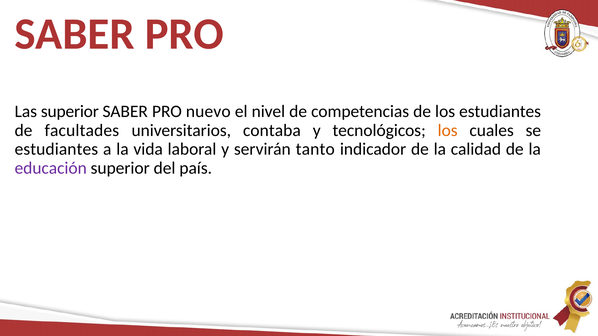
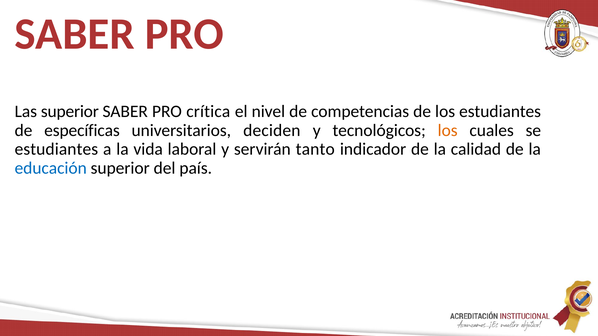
nuevo: nuevo -> crítica
facultades: facultades -> específicas
contaba: contaba -> deciden
educación colour: purple -> blue
